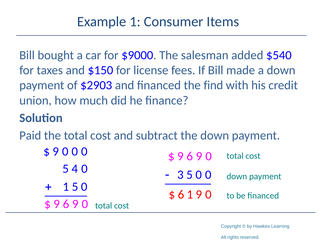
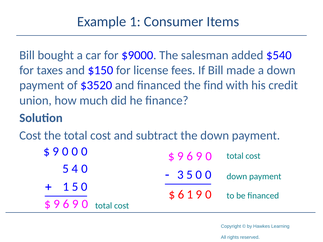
$2903: $2903 -> $3520
Paid at (30, 136): Paid -> Cost
